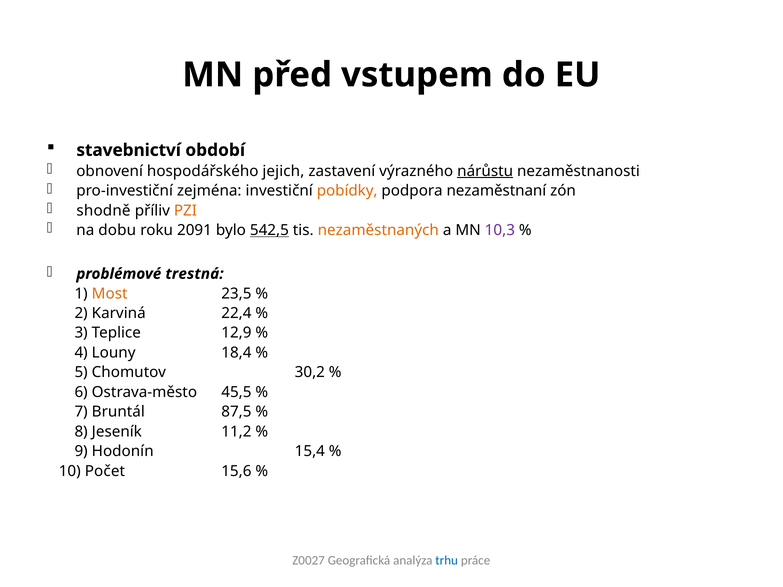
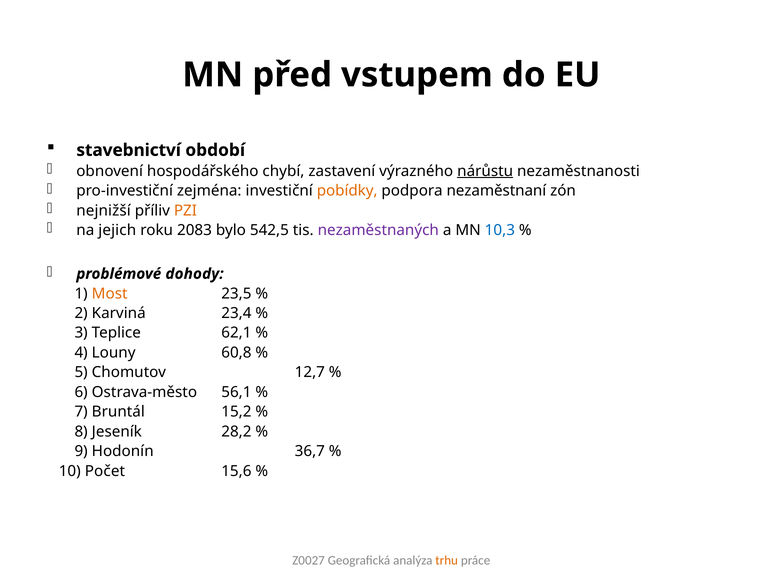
jejich: jejich -> chybí
shodně: shodně -> nejnižší
dobu: dobu -> jejich
2091: 2091 -> 2083
542,5 underline: present -> none
nezaměstnaných colour: orange -> purple
10,3 colour: purple -> blue
trestná: trestná -> dohody
22,4: 22,4 -> 23,4
12,9: 12,9 -> 62,1
18,4: 18,4 -> 60,8
30,2: 30,2 -> 12,7
45,5: 45,5 -> 56,1
87,5: 87,5 -> 15,2
11,2: 11,2 -> 28,2
15,4: 15,4 -> 36,7
trhu colour: blue -> orange
